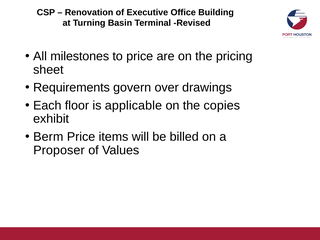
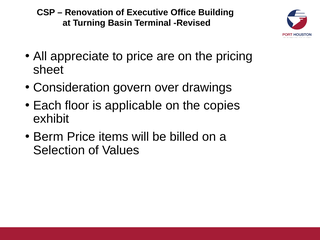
milestones: milestones -> appreciate
Requirements: Requirements -> Consideration
Proposer: Proposer -> Selection
